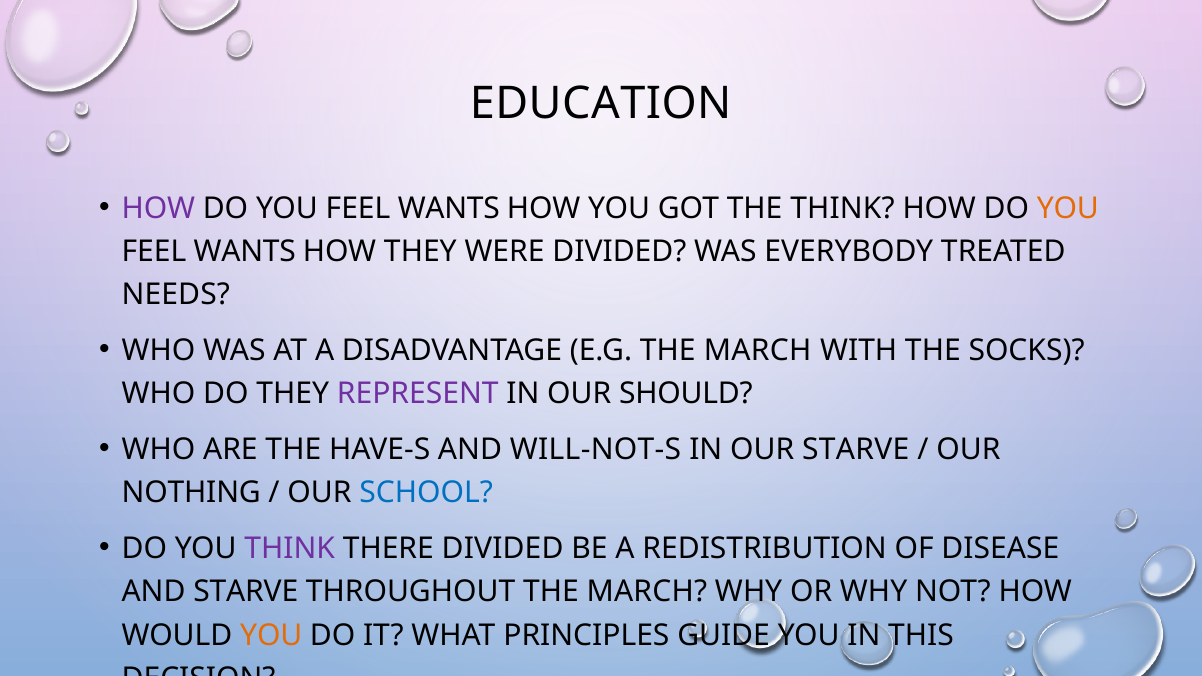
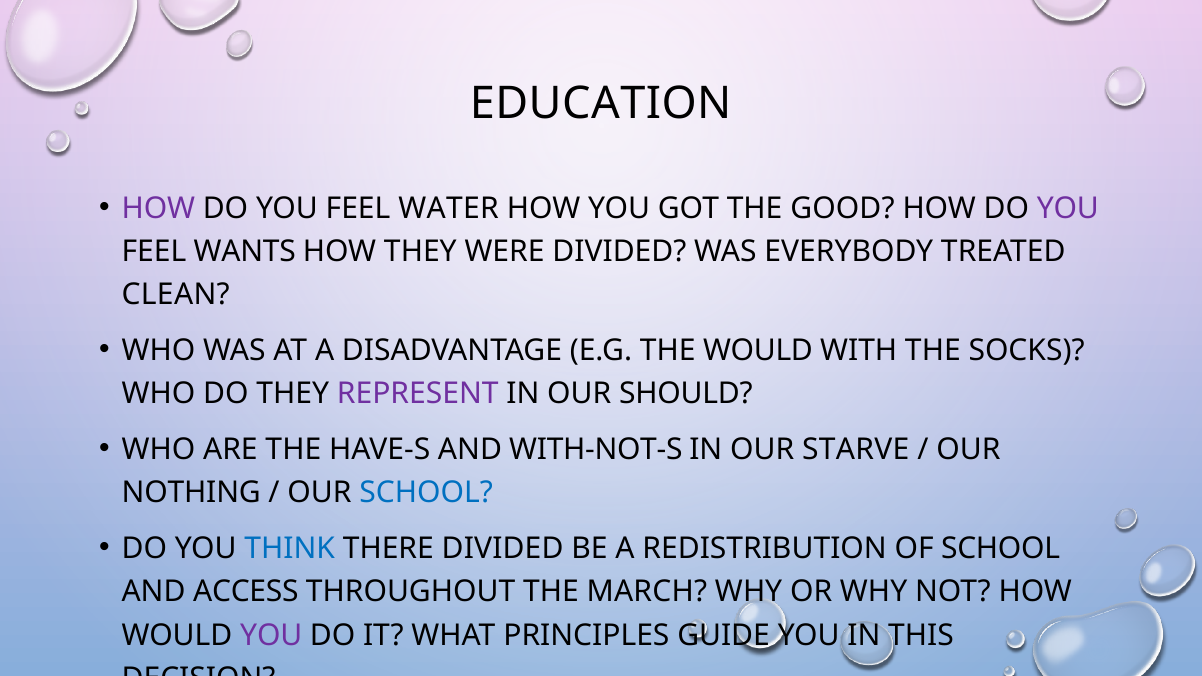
WANTS at (449, 208): WANTS -> WATER
THE THINK: THINK -> GOOD
YOU at (1068, 208) colour: orange -> purple
NEEDS: NEEDS -> CLEAN
E.G THE MARCH: MARCH -> WOULD
WILL-NOT-S: WILL-NOT-S -> WITH-NOT-S
THINK at (290, 549) colour: purple -> blue
OF DISEASE: DISEASE -> SCHOOL
AND STARVE: STARVE -> ACCESS
YOU at (271, 635) colour: orange -> purple
